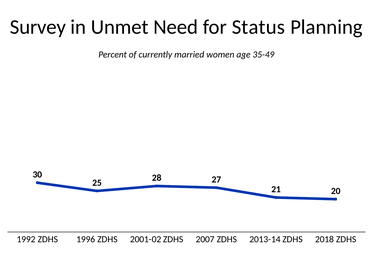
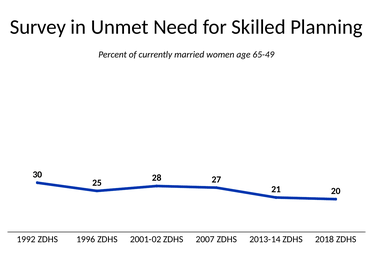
Status: Status -> Skilled
35-49: 35-49 -> 65-49
